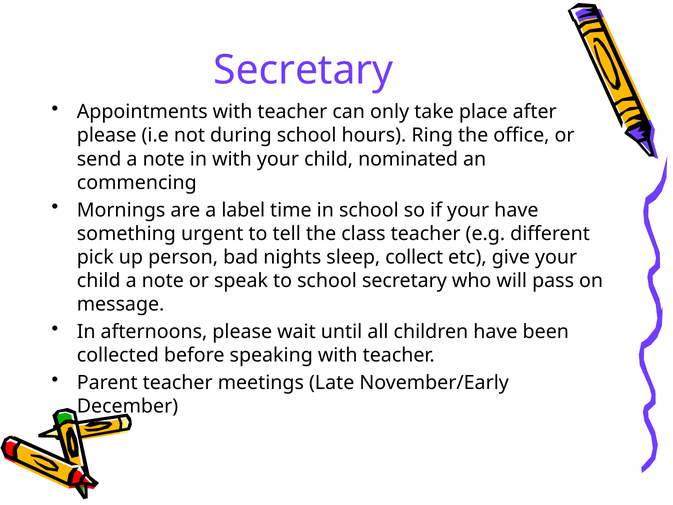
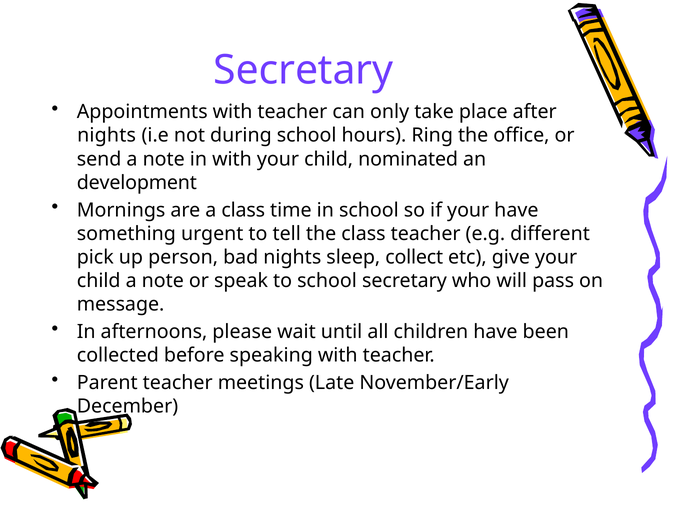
please at (107, 135): please -> nights
commencing: commencing -> development
a label: label -> class
